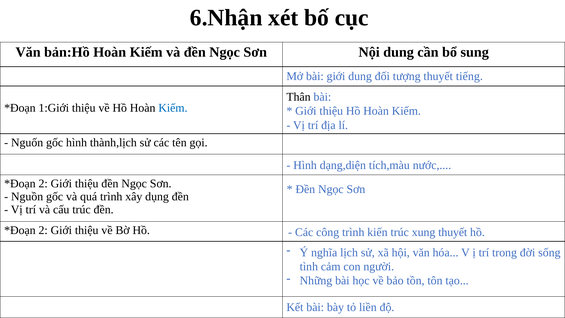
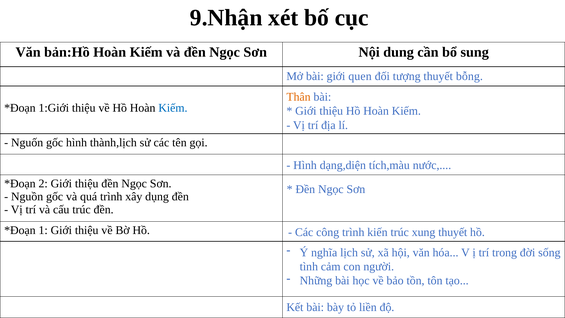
6.Nhận: 6.Nhận -> 9.Nhận
giới dung: dung -> quen
tiếng: tiếng -> bỗng
Thân colour: black -> orange
2 at (43, 230): 2 -> 1
